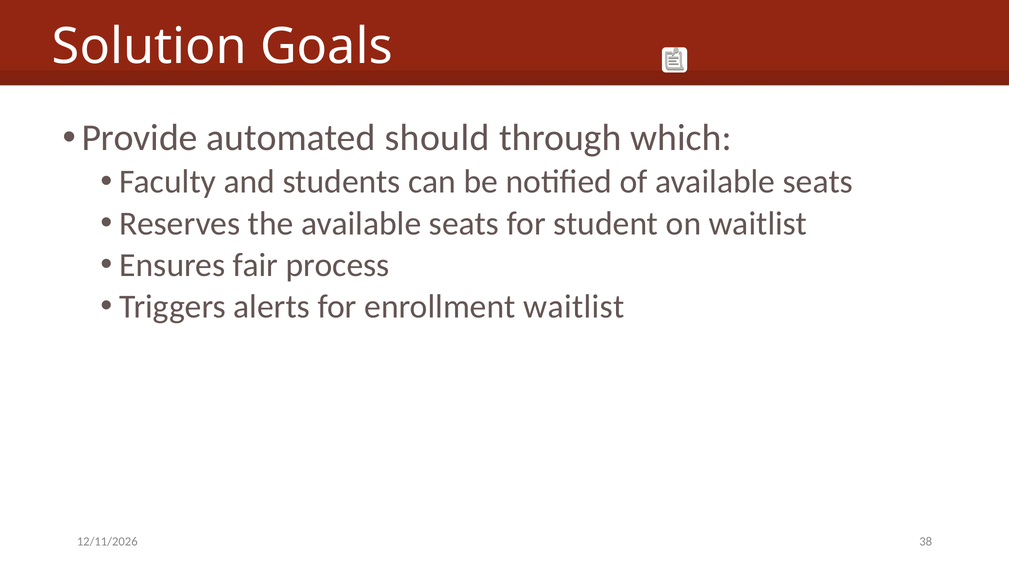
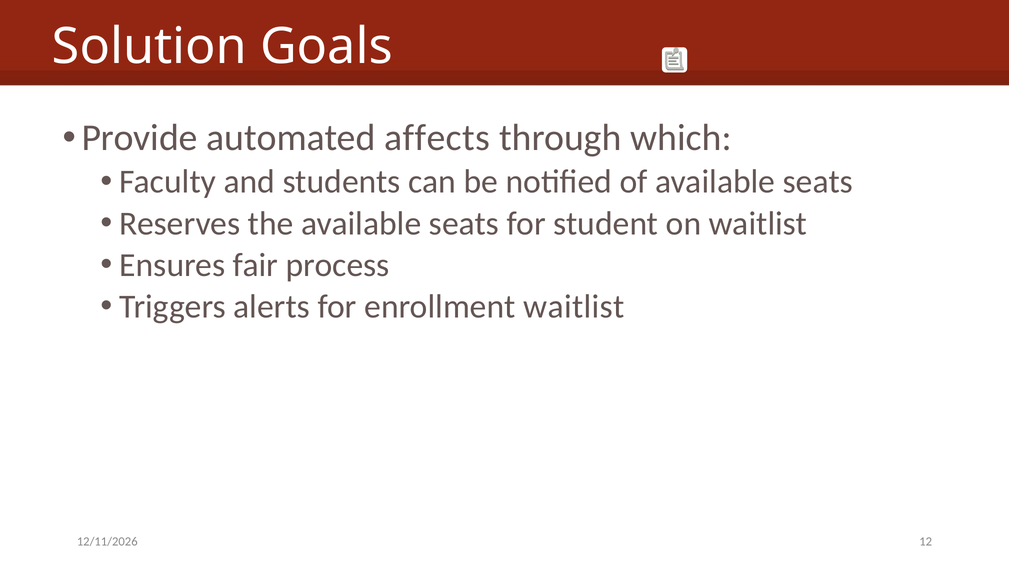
should: should -> affects
38: 38 -> 12
